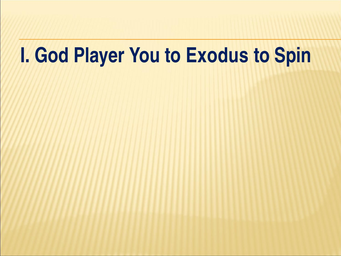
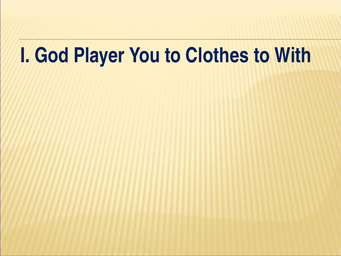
Exodus: Exodus -> Clothes
Spin: Spin -> With
